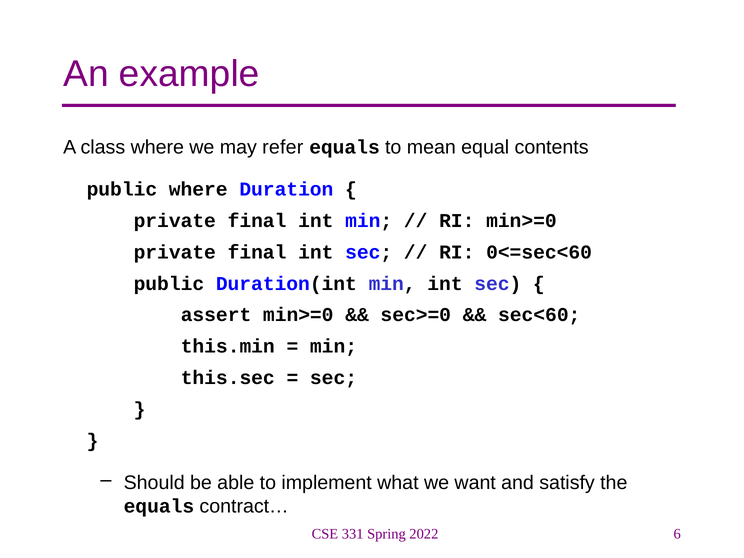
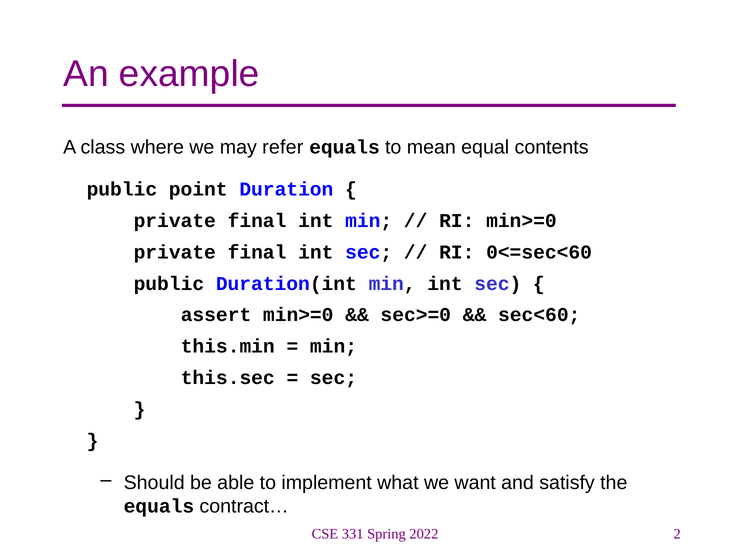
public where: where -> point
6: 6 -> 2
